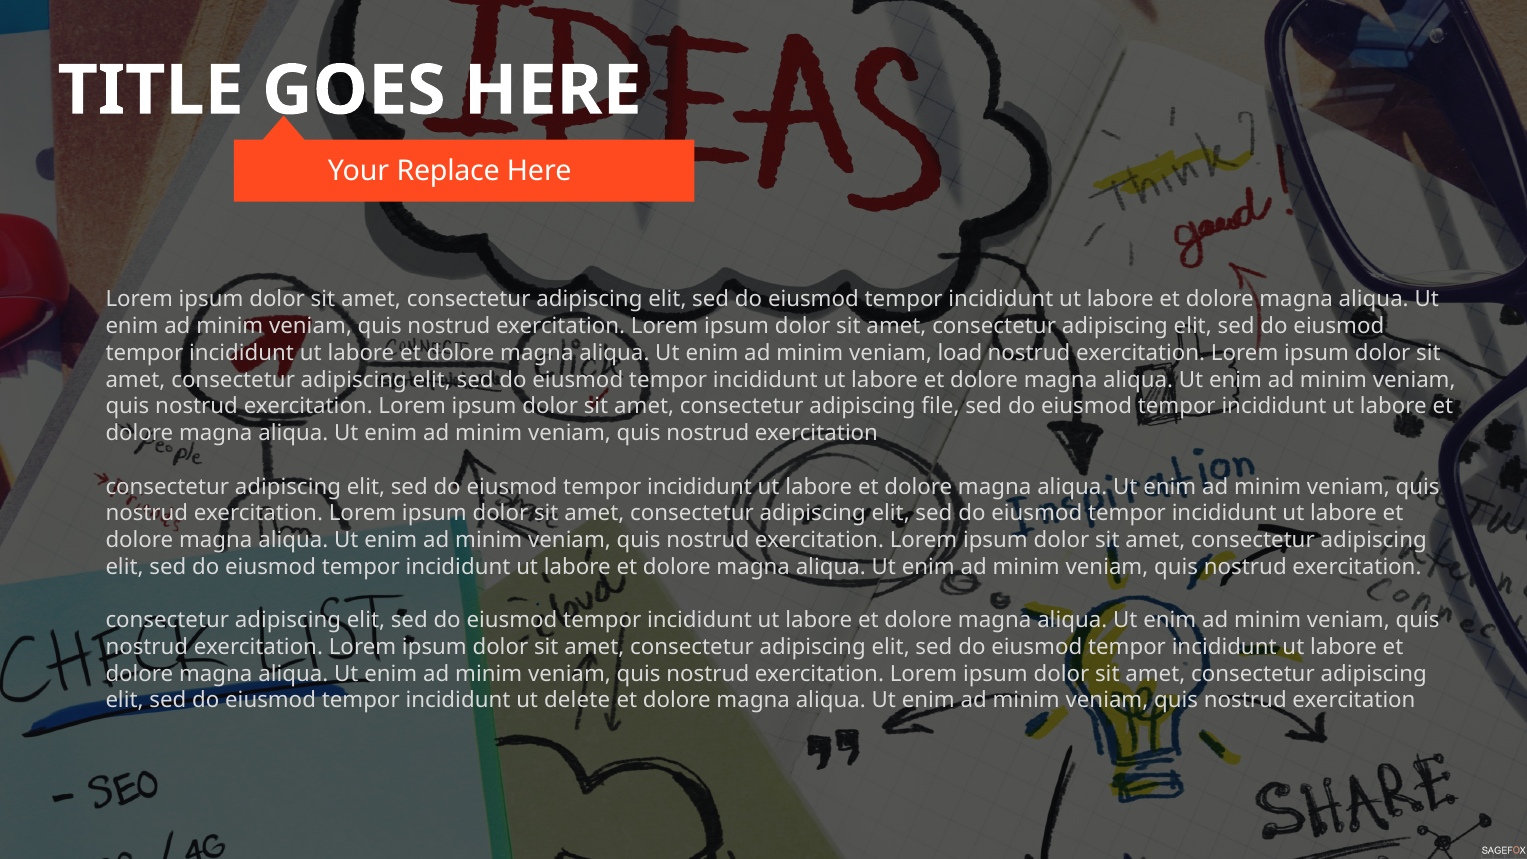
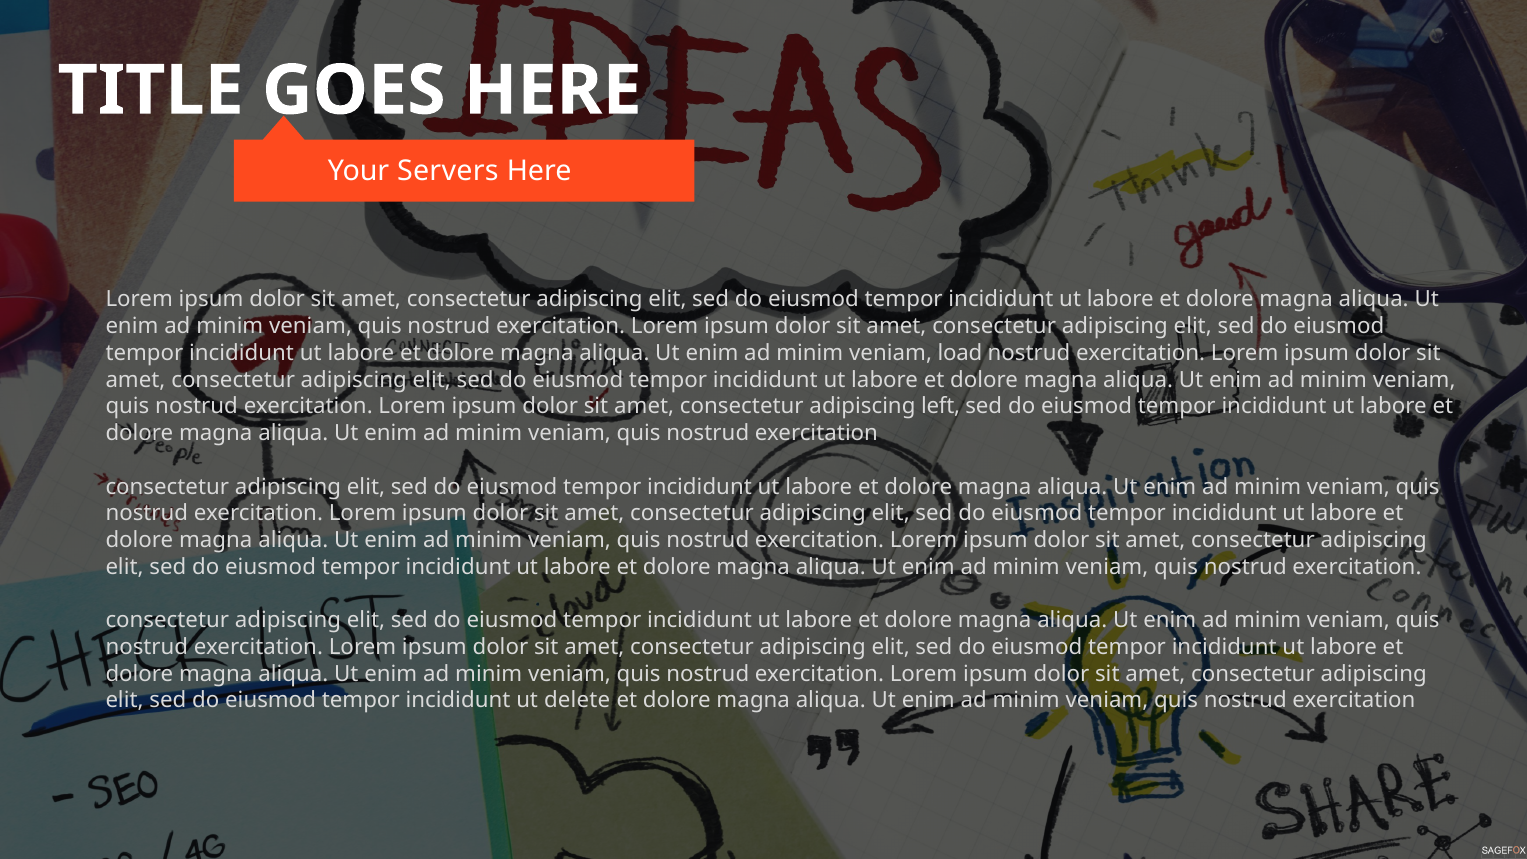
Replace: Replace -> Servers
file: file -> left
